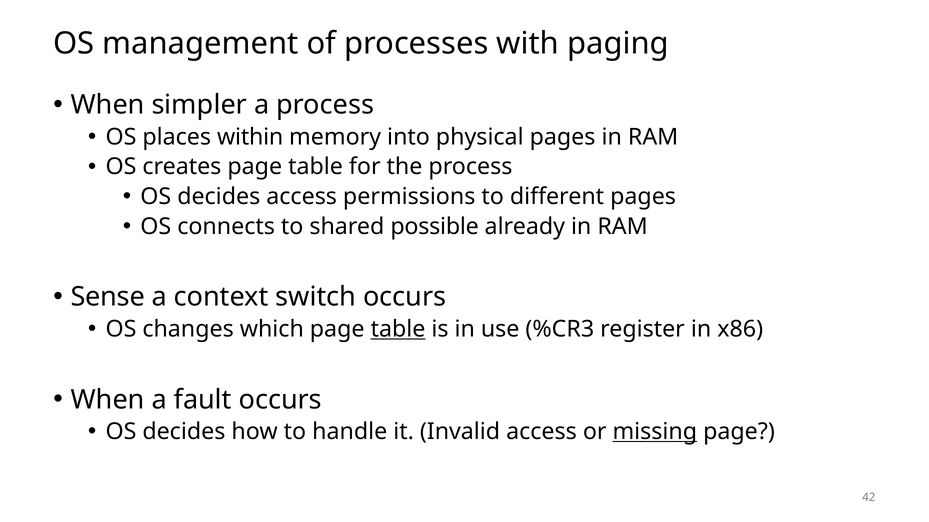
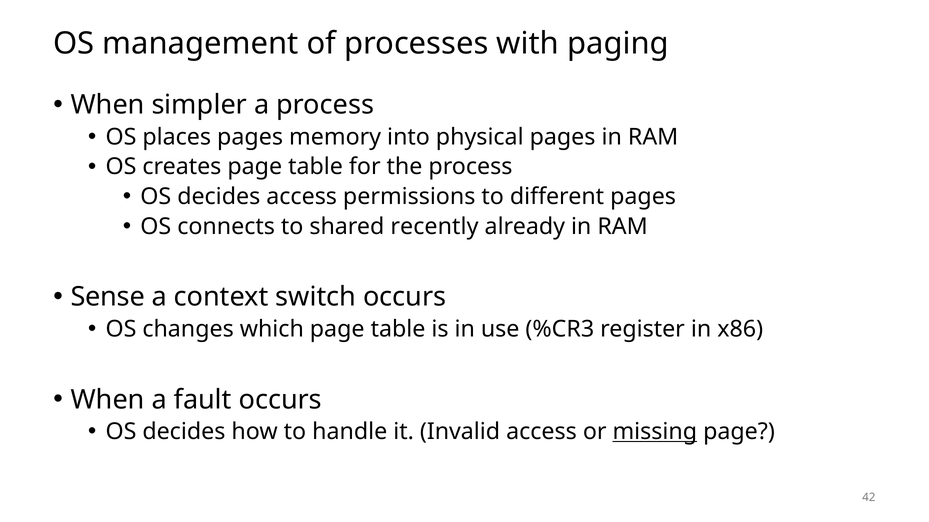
places within: within -> pages
possible: possible -> recently
table at (398, 329) underline: present -> none
